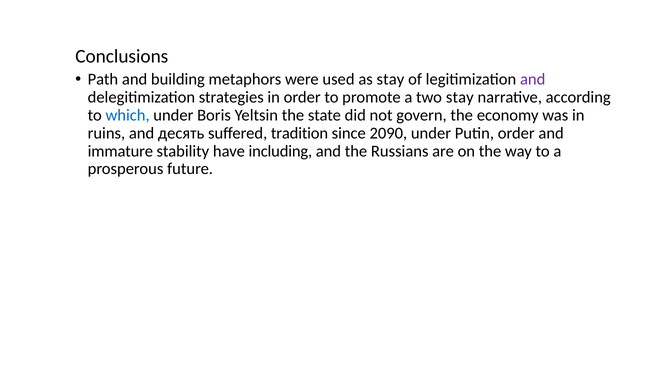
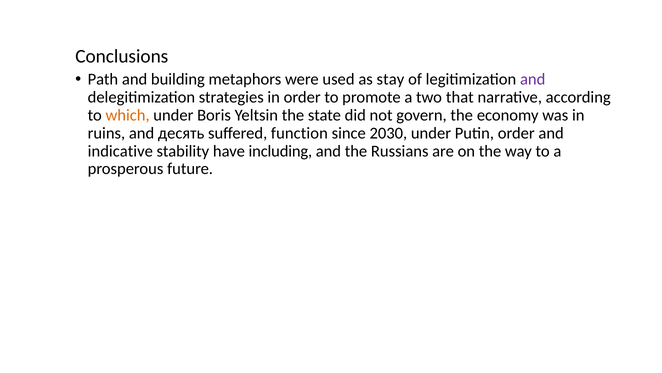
two stay: stay -> that
which colour: blue -> orange
tradition: tradition -> function
2090: 2090 -> 2030
immature: immature -> indicative
